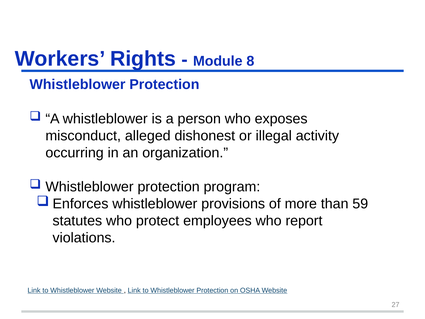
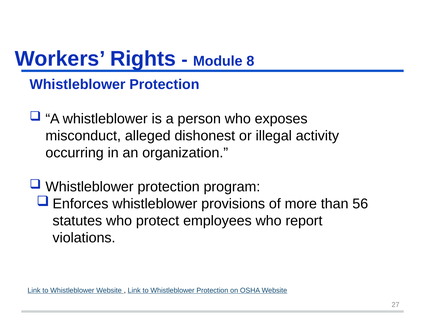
59: 59 -> 56
